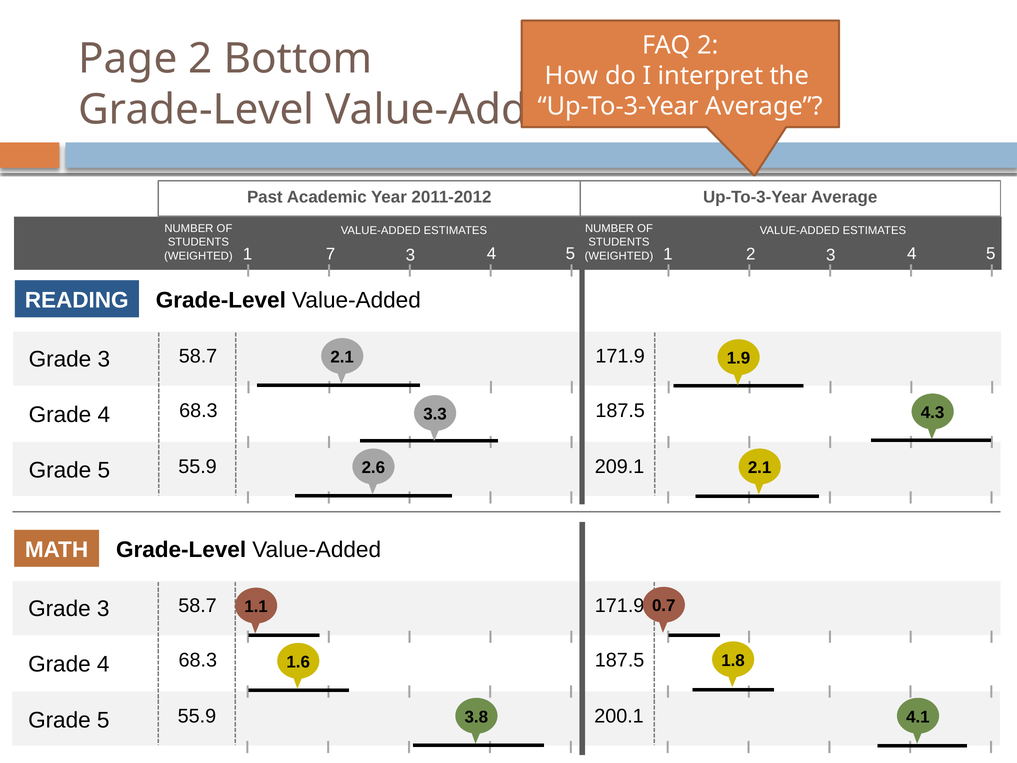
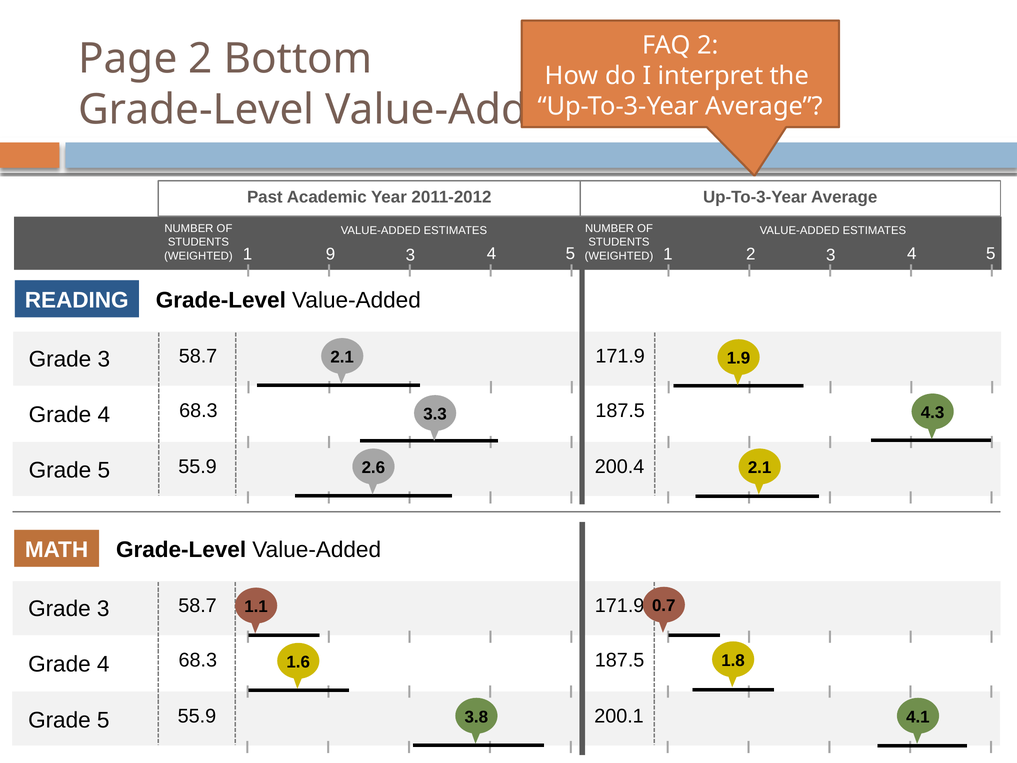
7: 7 -> 9
209.1: 209.1 -> 200.4
